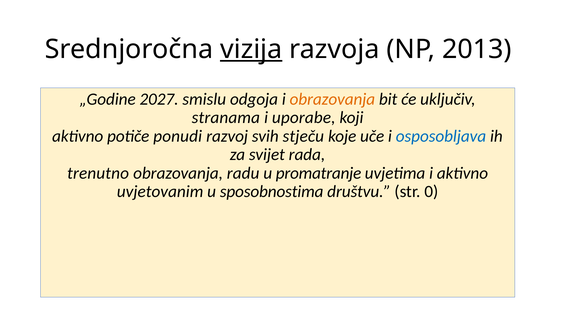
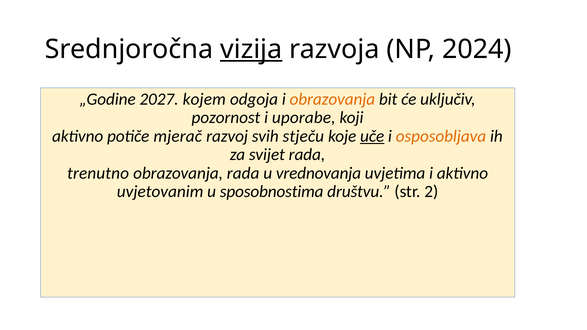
2013: 2013 -> 2024
smislu: smislu -> kojem
stranama: stranama -> pozornost
ponudi: ponudi -> mjerač
uče underline: none -> present
osposobljava colour: blue -> orange
obrazovanja radu: radu -> rada
promatranje: promatranje -> vrednovanja
0: 0 -> 2
